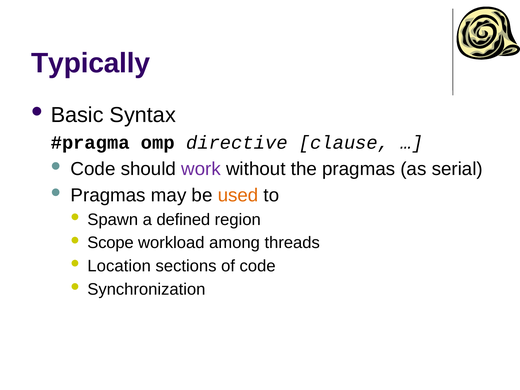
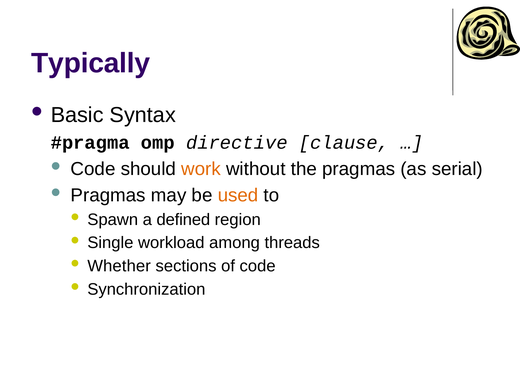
work colour: purple -> orange
Scope: Scope -> Single
Location: Location -> Whether
